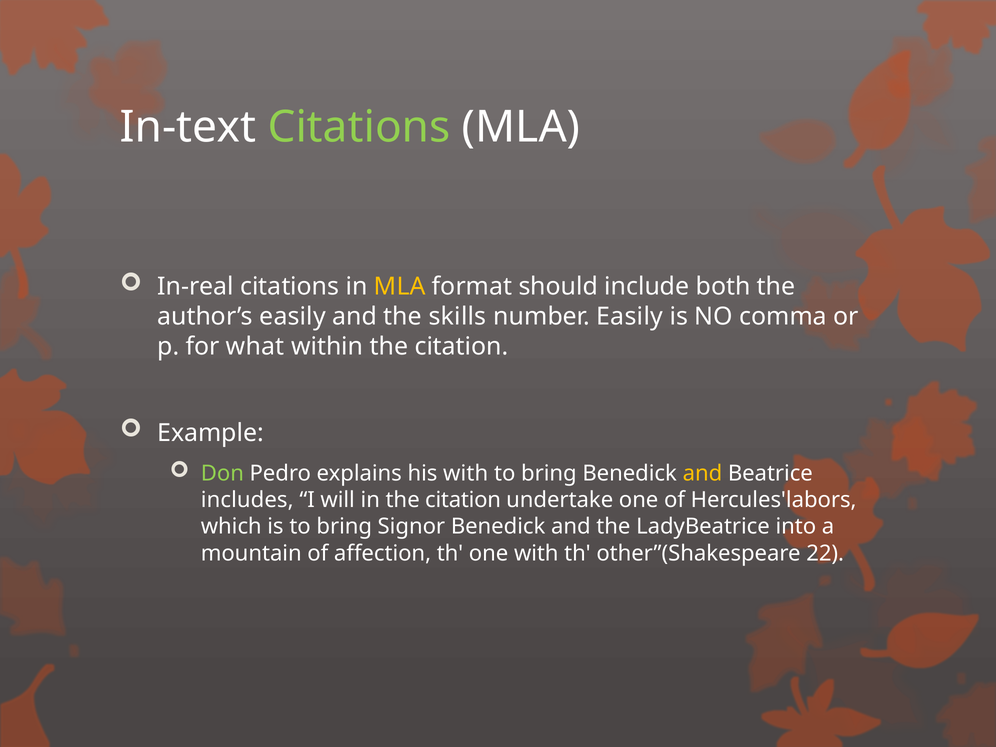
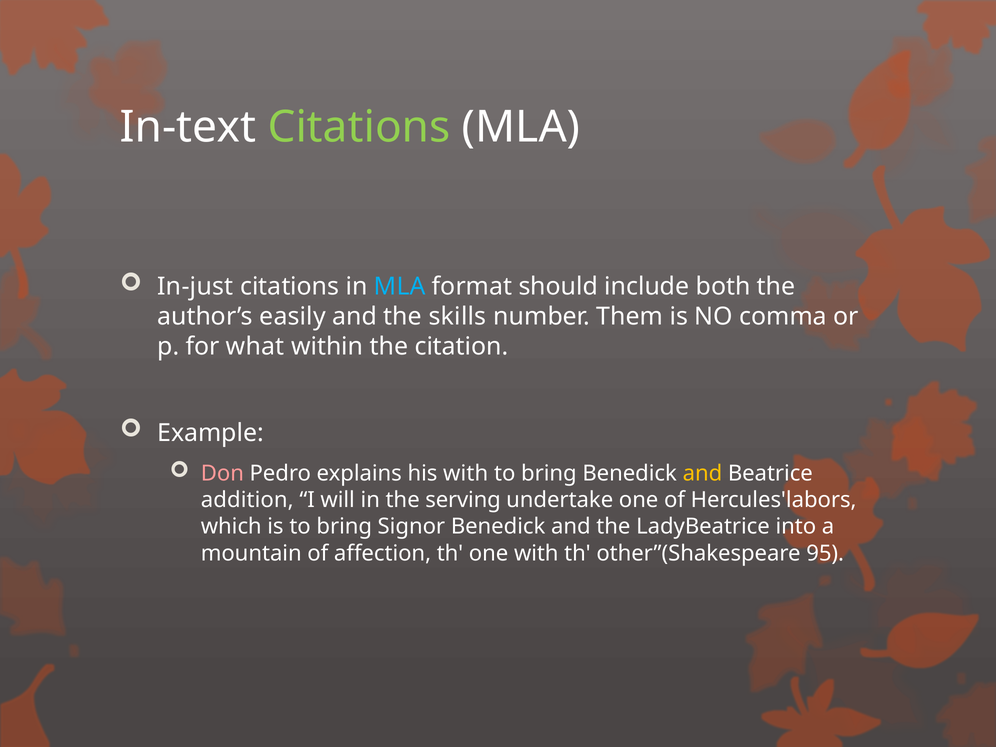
In-real: In-real -> In-just
MLA at (400, 287) colour: yellow -> light blue
number Easily: Easily -> Them
Don colour: light green -> pink
includes: includes -> addition
in the citation: citation -> serving
22: 22 -> 95
